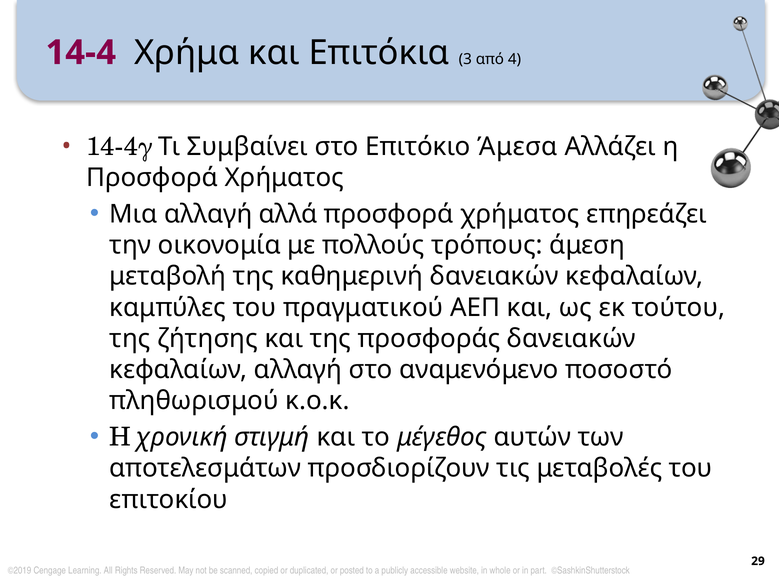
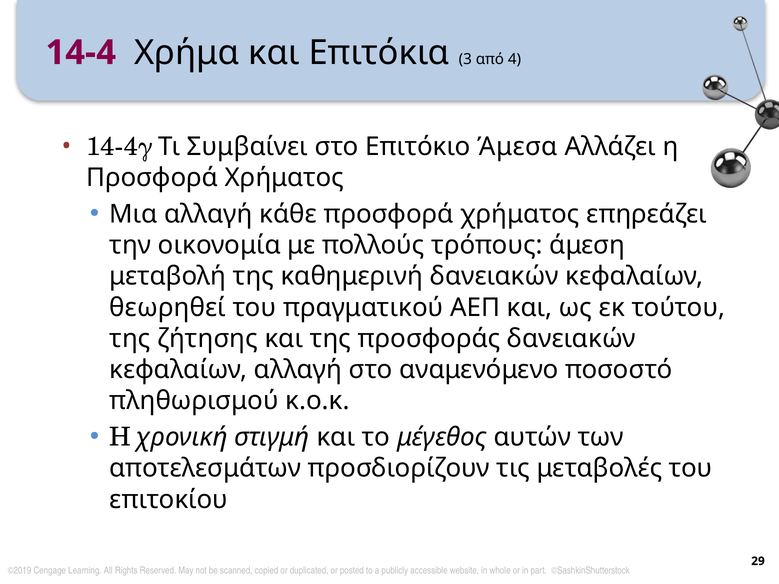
αλλά: αλλά -> κάθε
καμπύλες: καμπύλες -> θεωρηθεί
